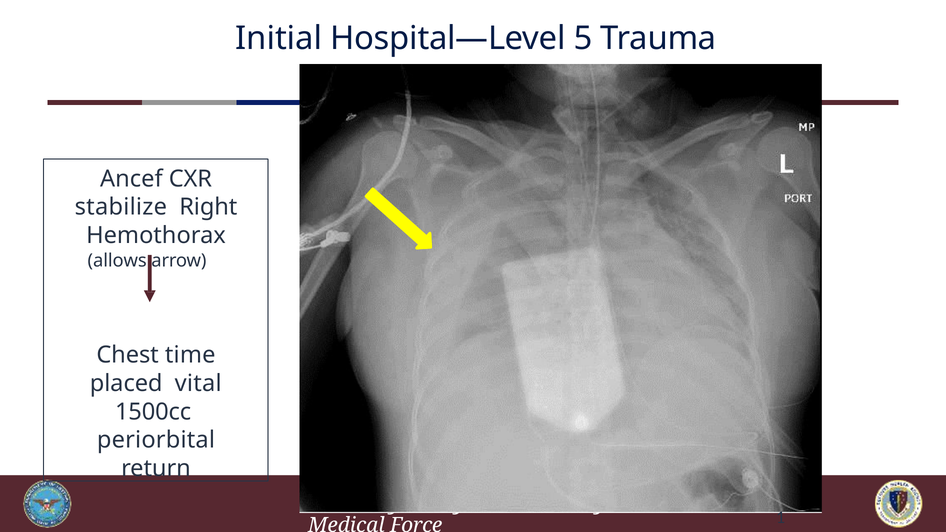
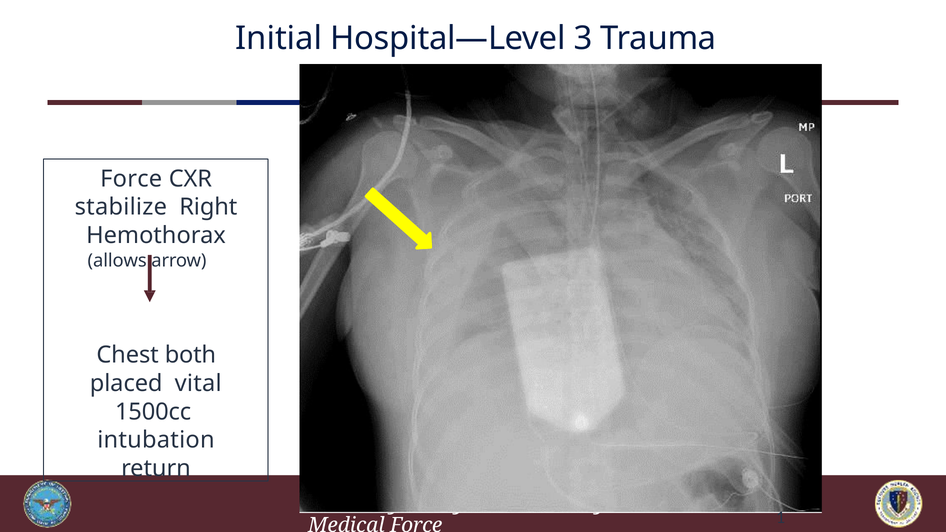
5: 5 -> 3
Ancef at (131, 179): Ancef -> Force
time: time -> both
periorbital: periorbital -> intubation
